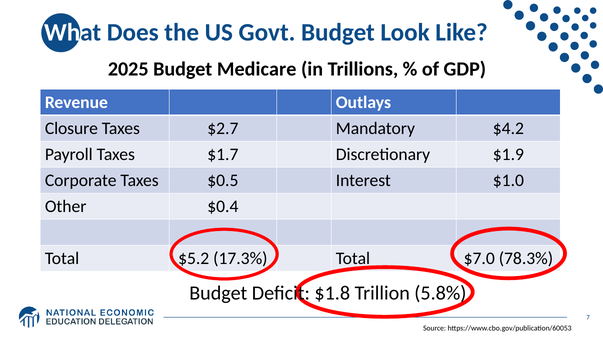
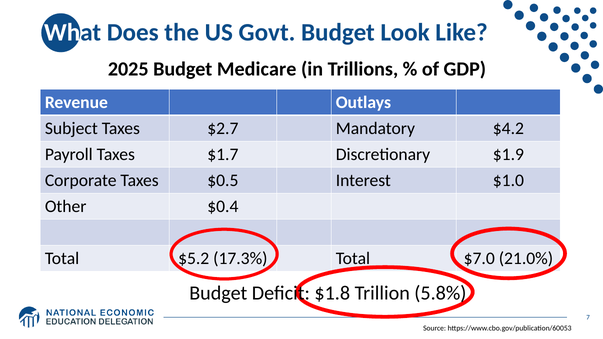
Closure: Closure -> Subject
78.3%: 78.3% -> 21.0%
